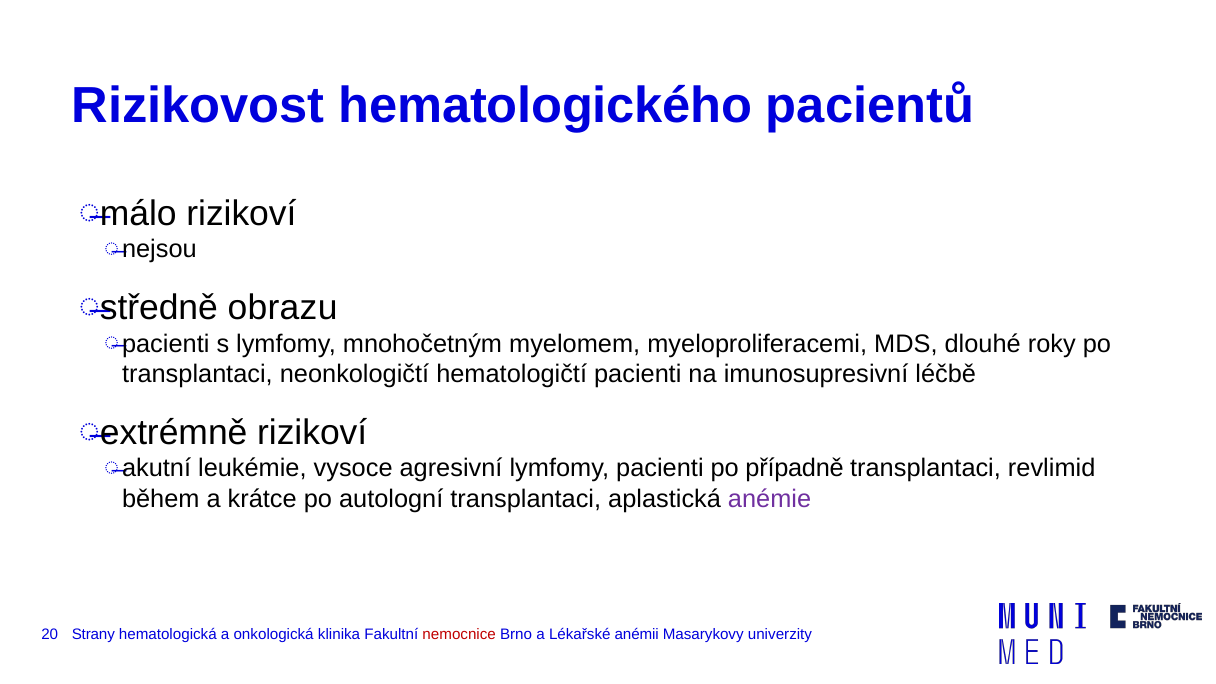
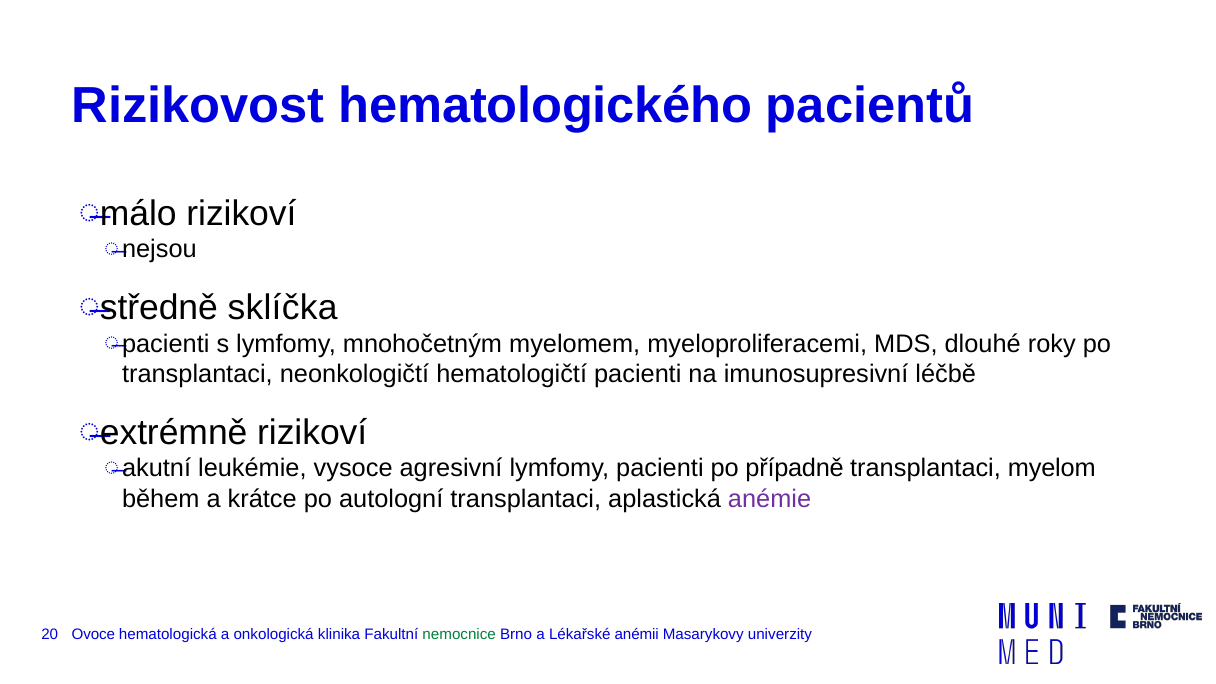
obrazu: obrazu -> sklíčka
revlimid: revlimid -> myelom
Strany: Strany -> Ovoce
nemocnice colour: red -> green
